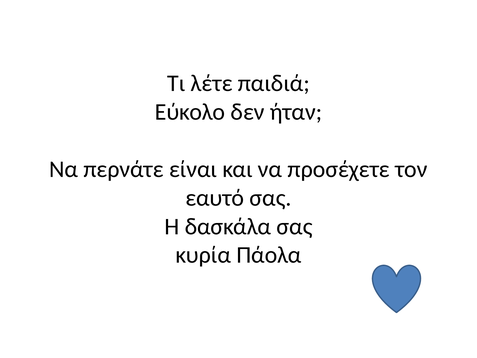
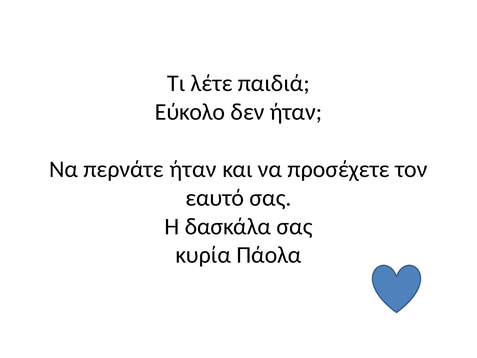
περνάτε είναι: είναι -> ήταν
